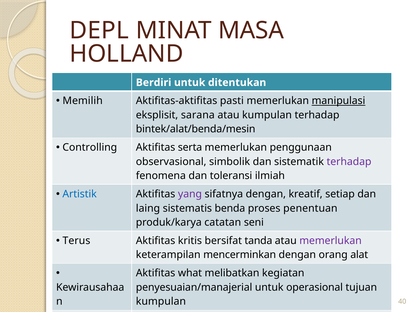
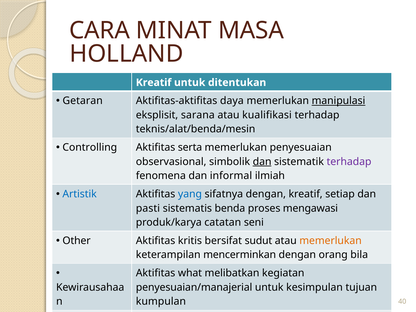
DEPL: DEPL -> CARA
Berdiri at (154, 83): Berdiri -> Kreatif
Memilih: Memilih -> Getaran
pasti: pasti -> daya
atau kumpulan: kumpulan -> kualifikasi
bintek/alat/benda/mesin: bintek/alat/benda/mesin -> teknis/alat/benda/mesin
penggunaan: penggunaan -> penyesuaian
dan at (262, 162) underline: none -> present
toleransi: toleransi -> informal
yang at (190, 194) colour: purple -> blue
laing: laing -> pasti
penentuan: penentuan -> mengawasi
Terus: Terus -> Other
tanda: tanda -> sudut
memerlukan at (331, 241) colour: purple -> orange
alat: alat -> bila
operasional: operasional -> kesimpulan
